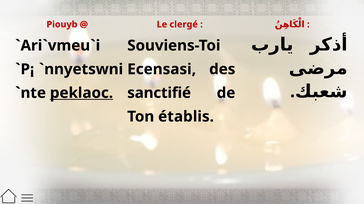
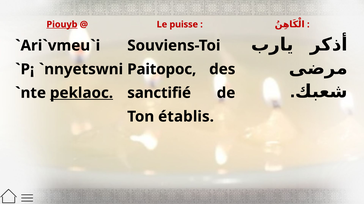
Piouyb underline: none -> present
clergé: clergé -> puisse
Ecensasi: Ecensasi -> Paitopoc
